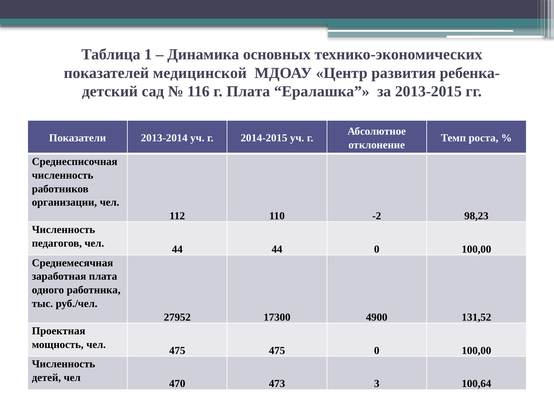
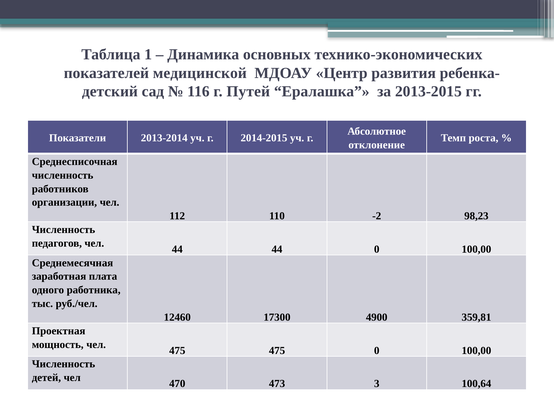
г Плата: Плата -> Путей
27952: 27952 -> 12460
131,52: 131,52 -> 359,81
